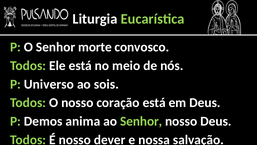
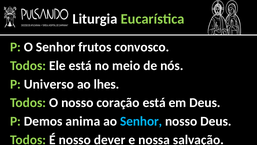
morte: morte -> frutos
sois: sois -> lhes
Senhor at (141, 121) colour: light green -> light blue
